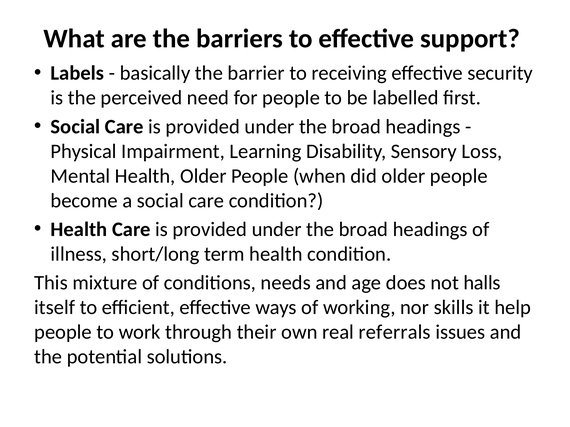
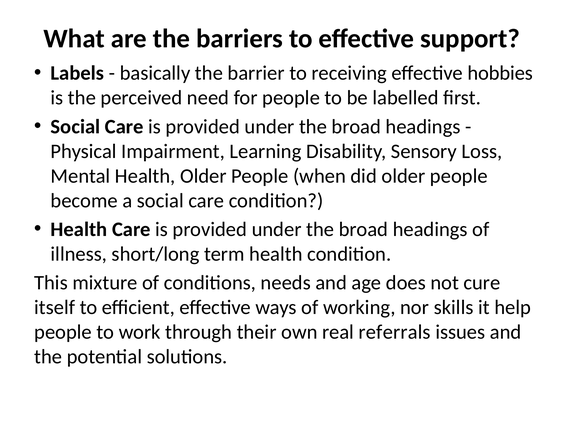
security: security -> hobbies
halls: halls -> cure
